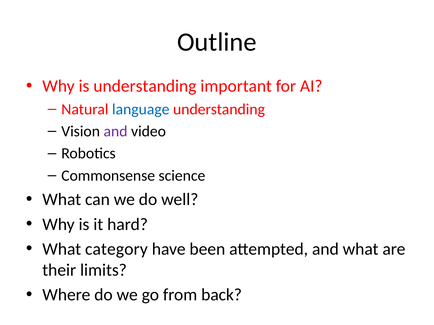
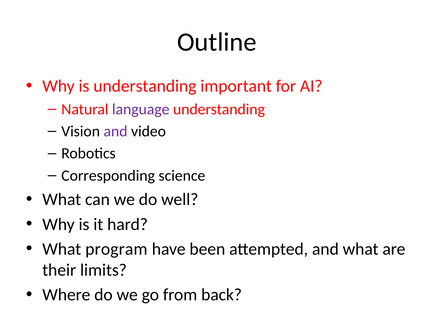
language colour: blue -> purple
Commonsense: Commonsense -> Corresponding
category: category -> program
